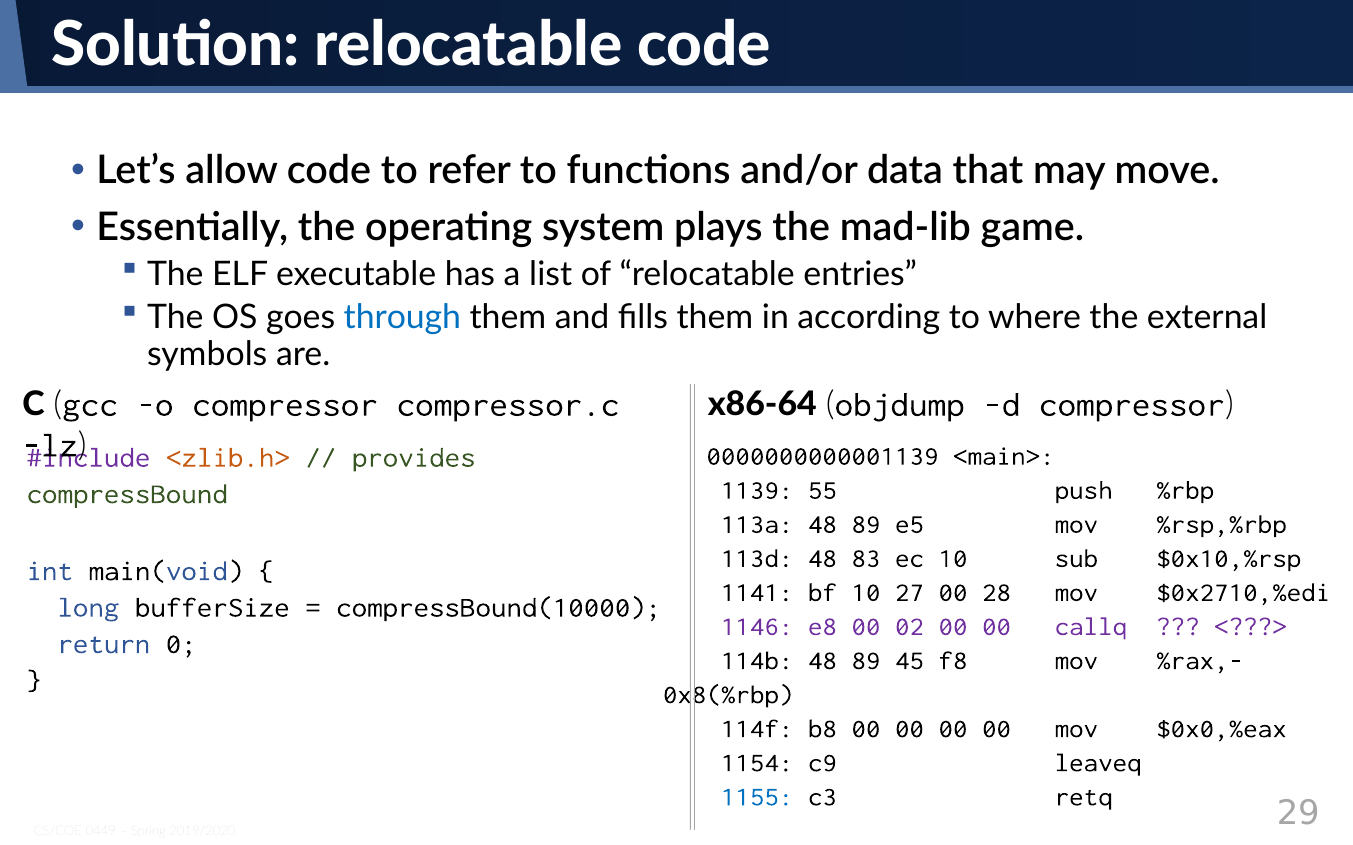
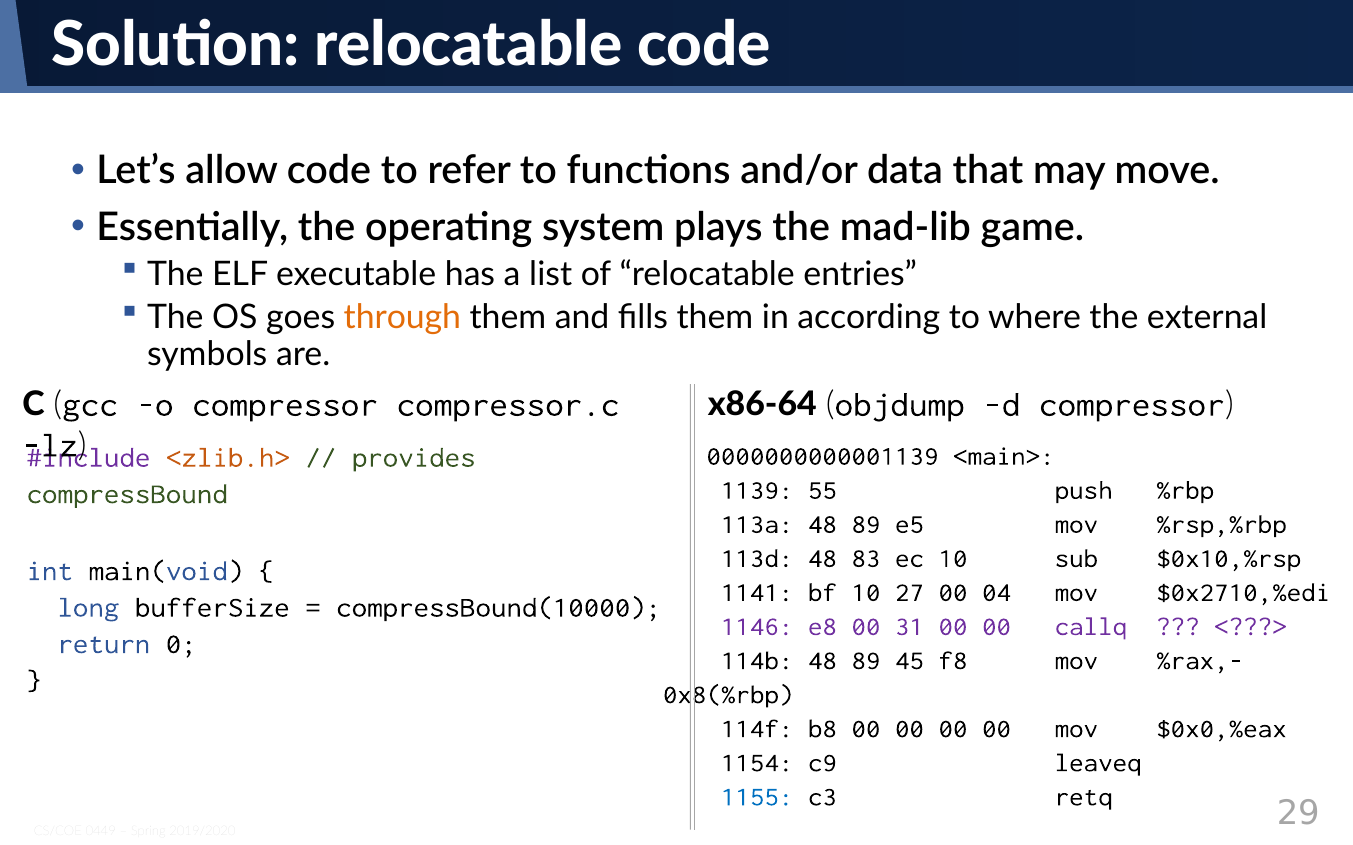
through colour: blue -> orange
28: 28 -> 04
02: 02 -> 31
